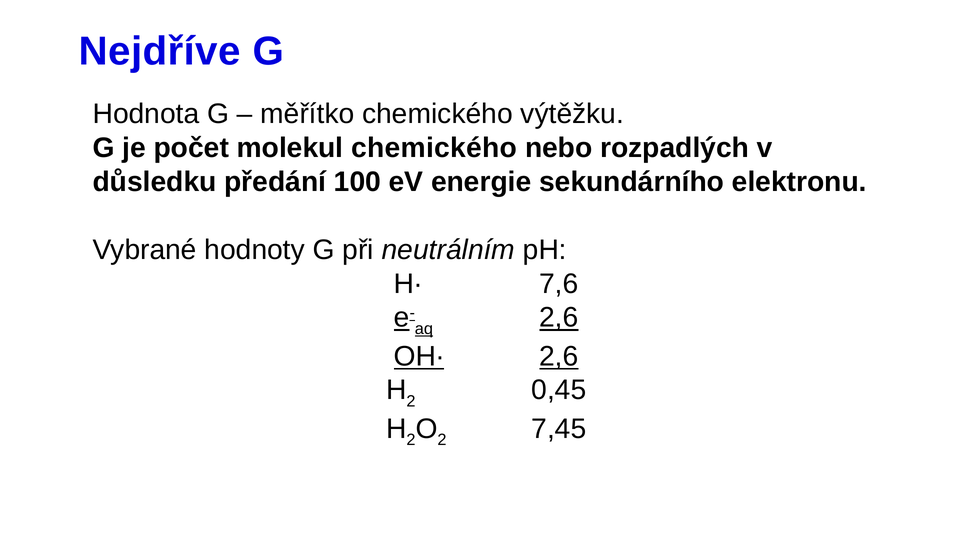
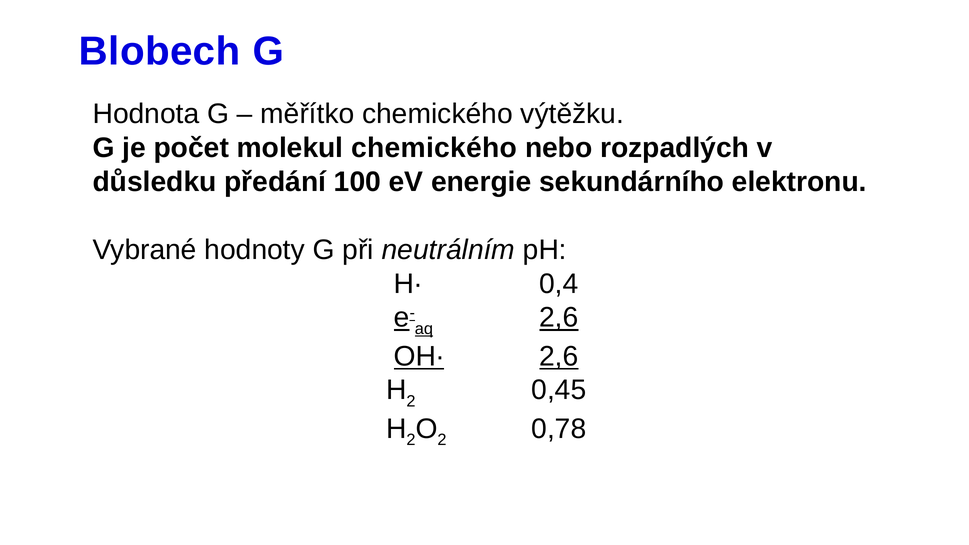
Nejdříve: Nejdříve -> Blobech
7,6: 7,6 -> 0,4
7,45: 7,45 -> 0,78
